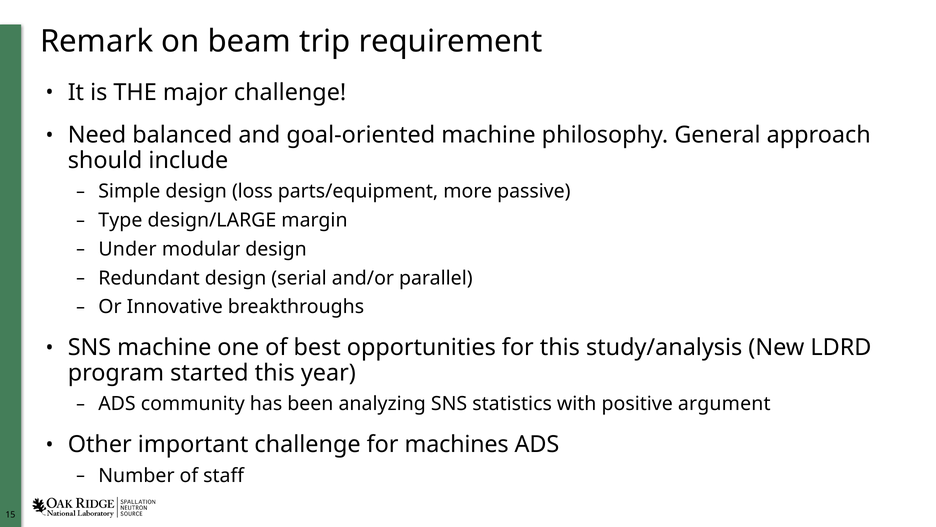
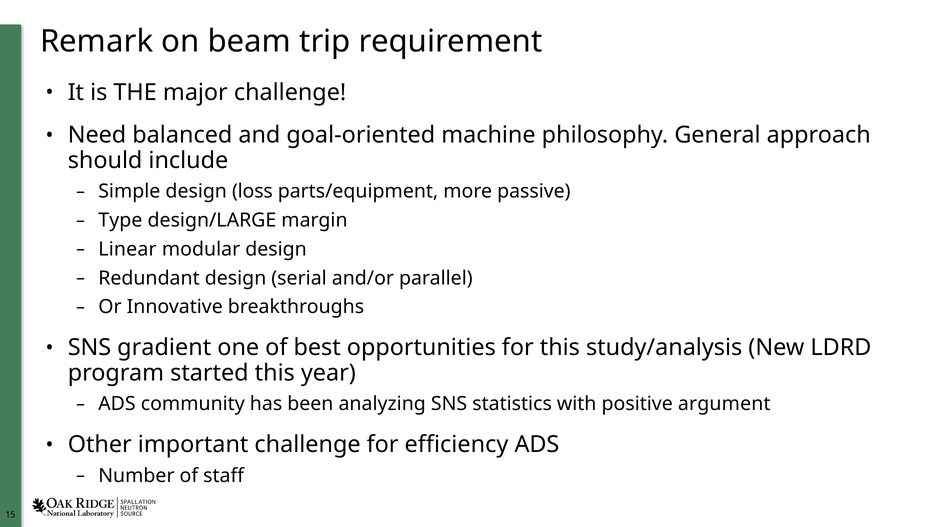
Under: Under -> Linear
SNS machine: machine -> gradient
machines: machines -> efficiency
